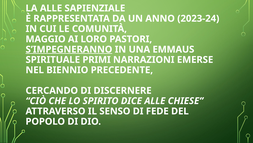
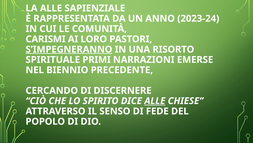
MAGGIO: MAGGIO -> CARISMI
EMMAUS: EMMAUS -> RISORTO
ALLE at (155, 100) underline: none -> present
